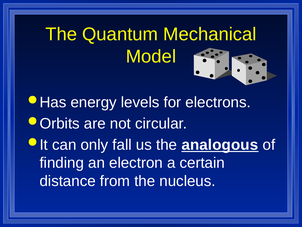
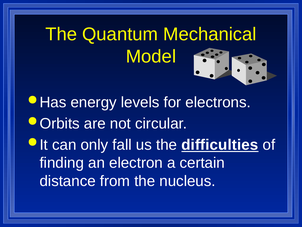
analogous: analogous -> difficulties
